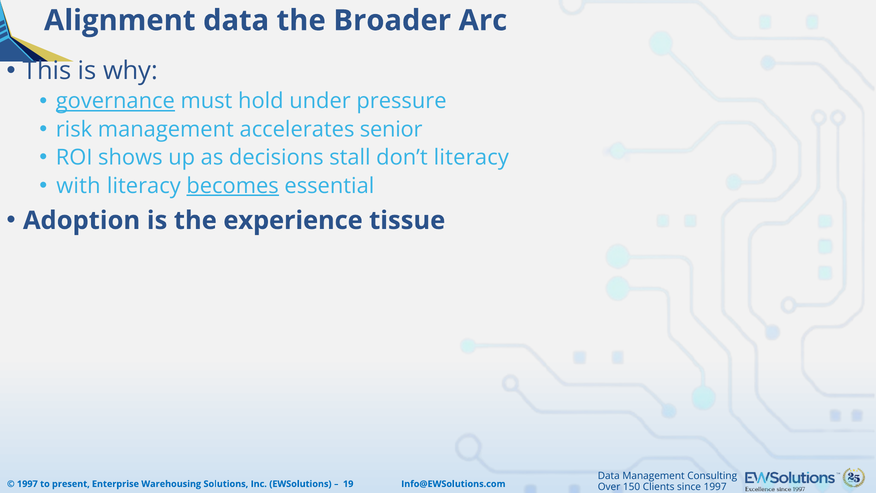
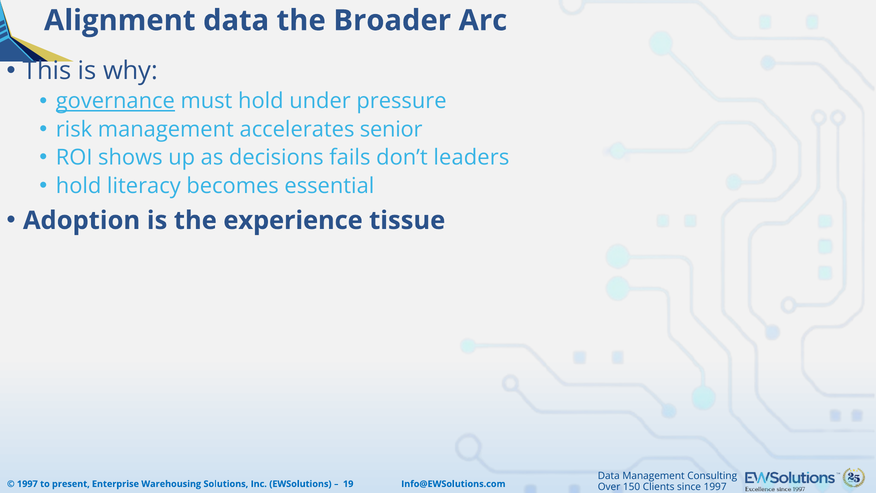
stall: stall -> fails
don’t literacy: literacy -> leaders
with at (78, 186): with -> hold
becomes underline: present -> none
